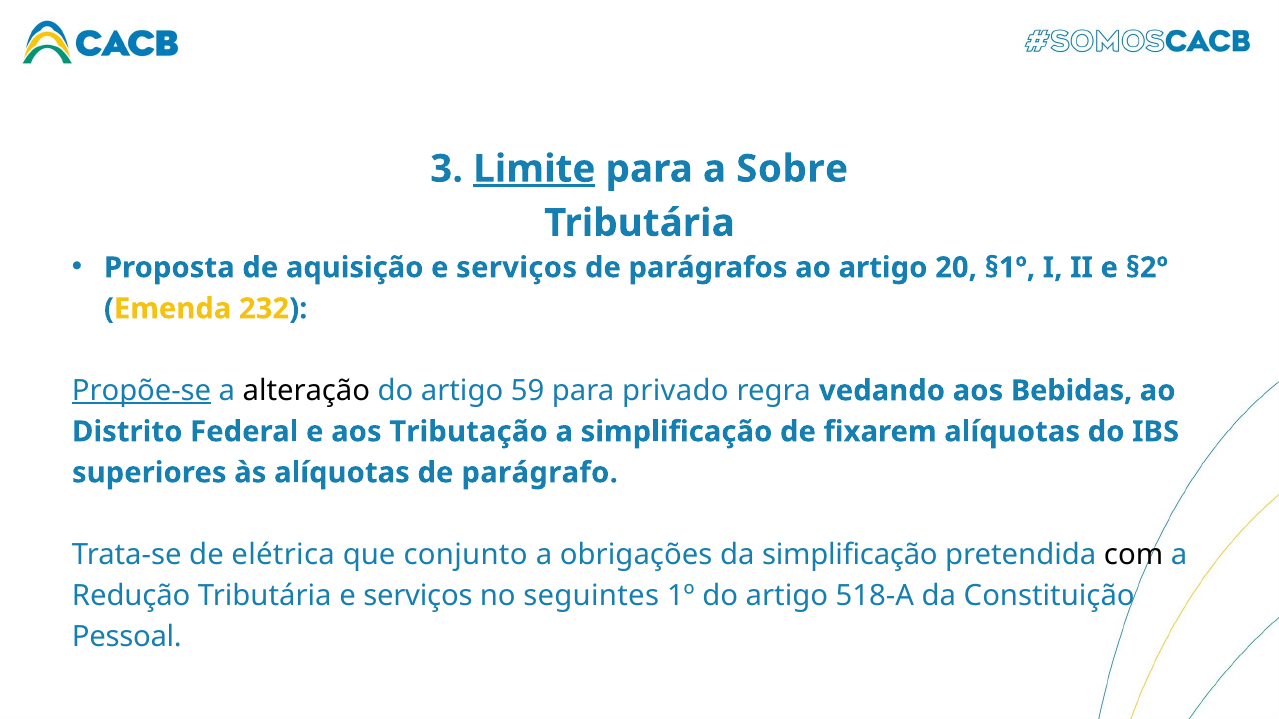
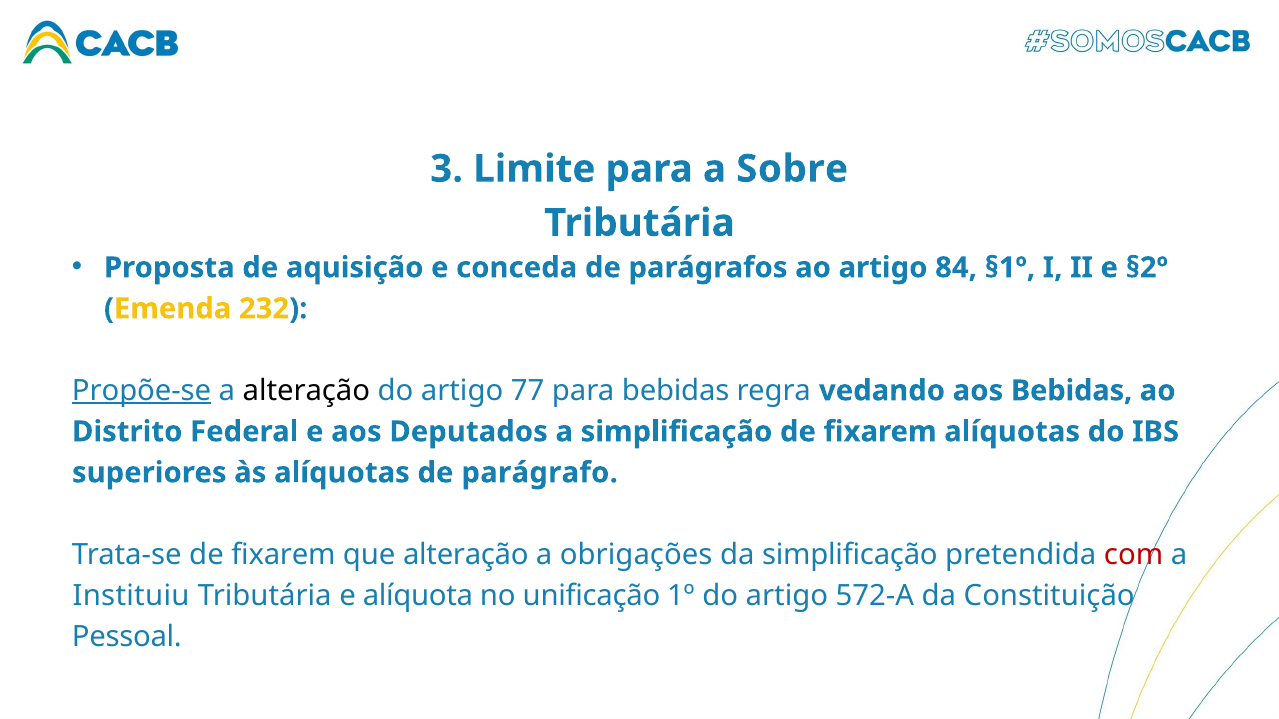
Limite underline: present -> none
serviços at (517, 268): serviços -> conceda
20: 20 -> 84
59: 59 -> 77
para privado: privado -> bebidas
Tributação: Tributação -> Deputados
Trata-se de elétrica: elétrica -> fixarem
que conjunto: conjunto -> alteração
com colour: black -> red
Redução: Redução -> Instituiu
Tributária e serviços: serviços -> alíquota
seguintes: seguintes -> unificação
518-A: 518-A -> 572-A
